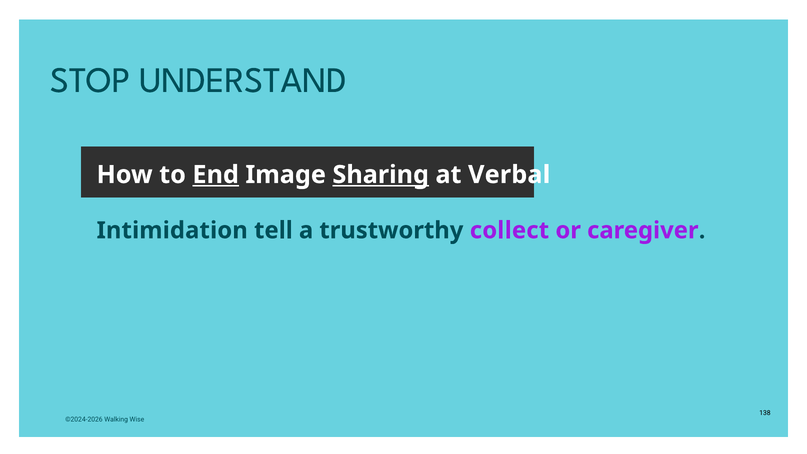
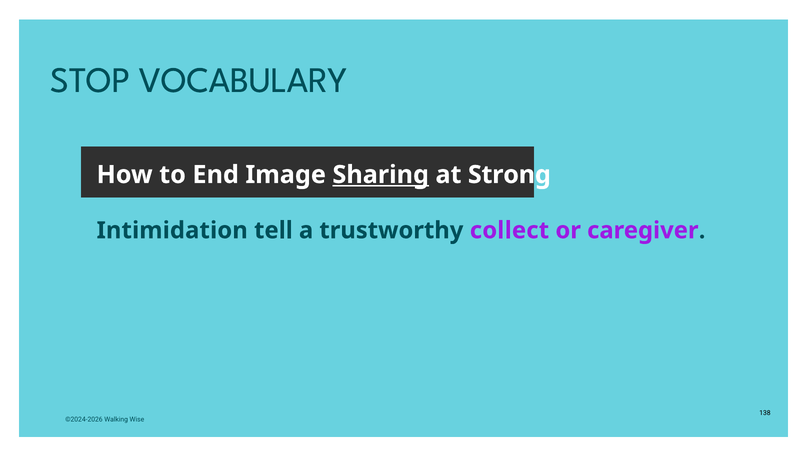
UNDERSTAND: UNDERSTAND -> VOCABULARY
End underline: present -> none
Verbal: Verbal -> Strong
